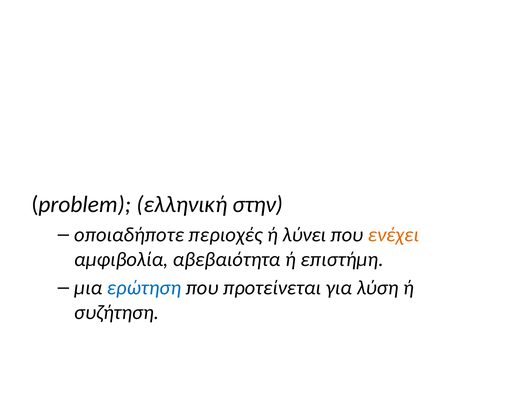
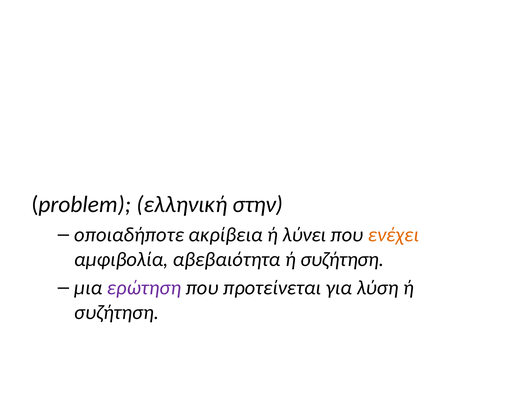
περιοχές: περιοχές -> ακρίβεια
αβεβαιότητα ή επιστήμη: επιστήμη -> συζήτηση
ερώτηση colour: blue -> purple
